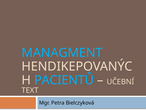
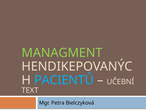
MANAGMENT colour: light blue -> light green
